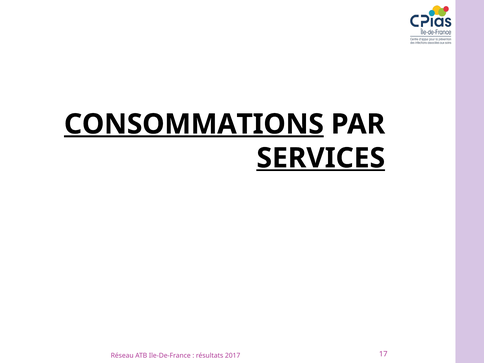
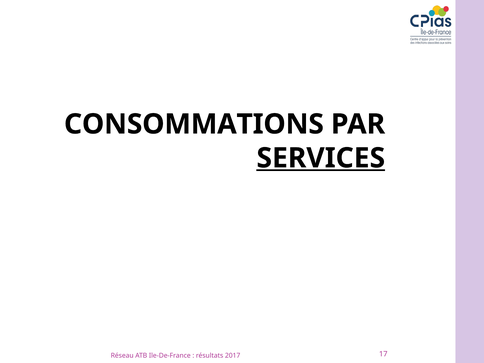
CONSOMMATIONS underline: present -> none
